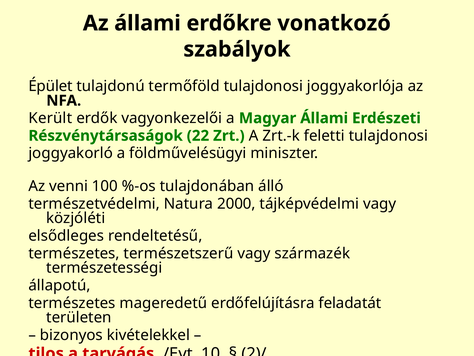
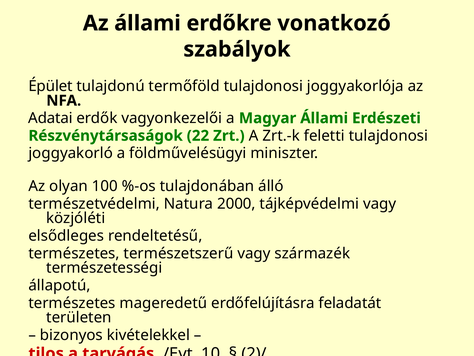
Került: Került -> Adatai
venni: venni -> olyan
